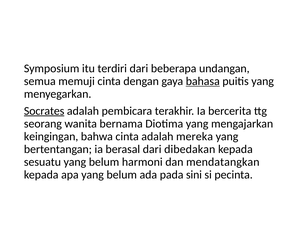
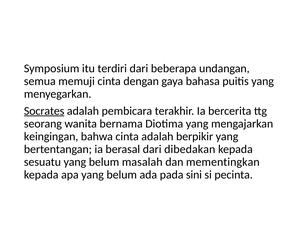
bahasa underline: present -> none
mereka: mereka -> berpikir
harmoni: harmoni -> masalah
mendatangkan: mendatangkan -> mementingkan
